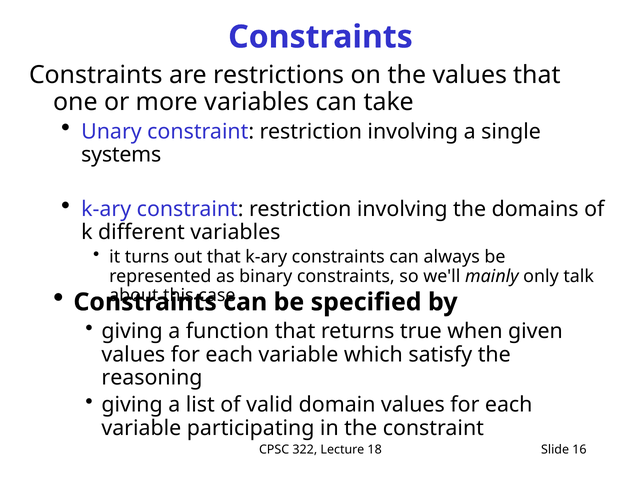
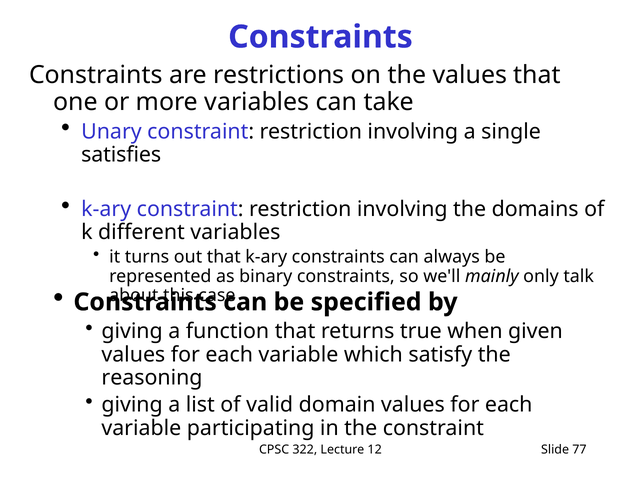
systems: systems -> satisfies
18: 18 -> 12
16: 16 -> 77
